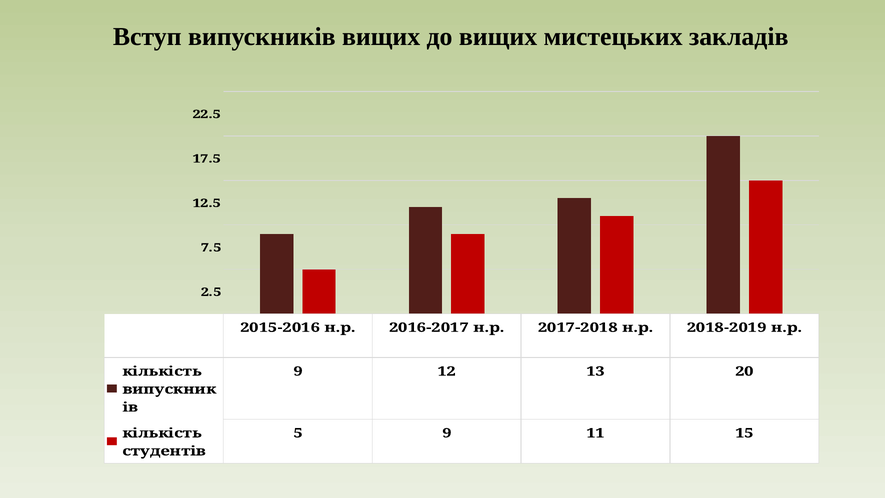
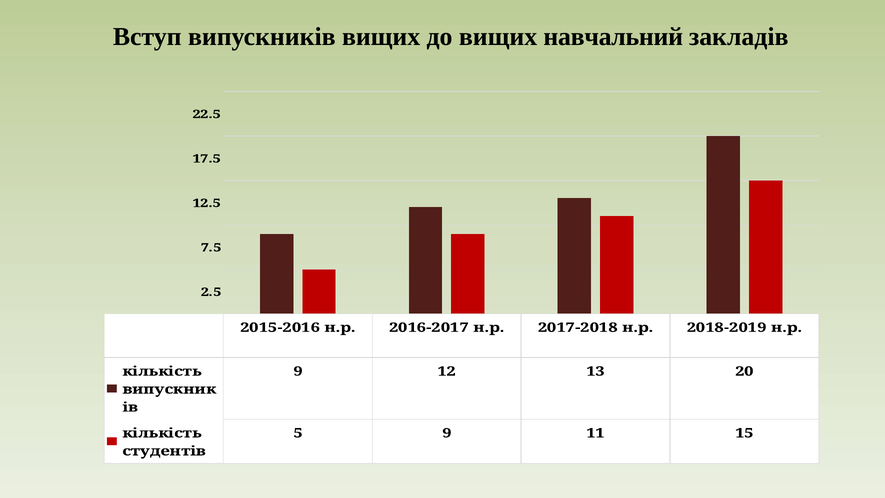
мистецьких: мистецьких -> навчальний
